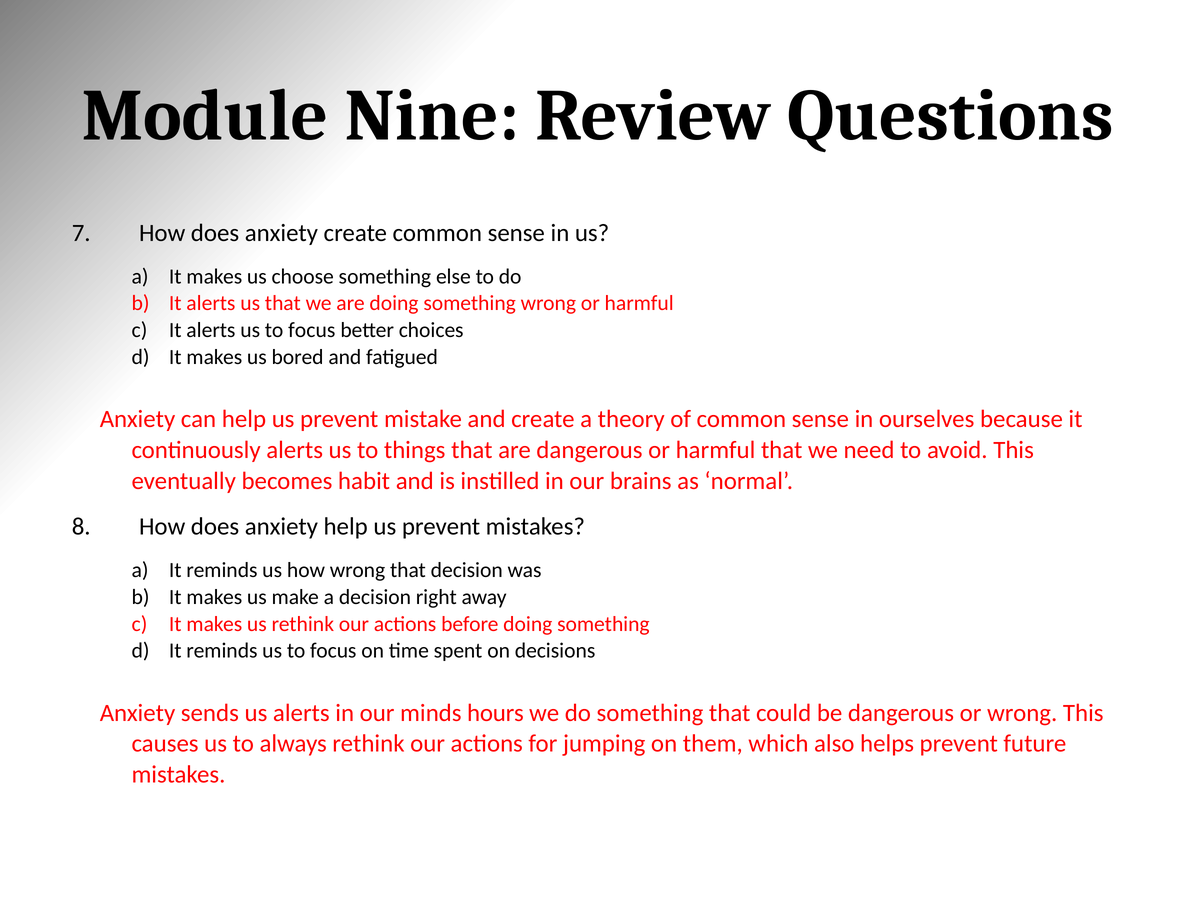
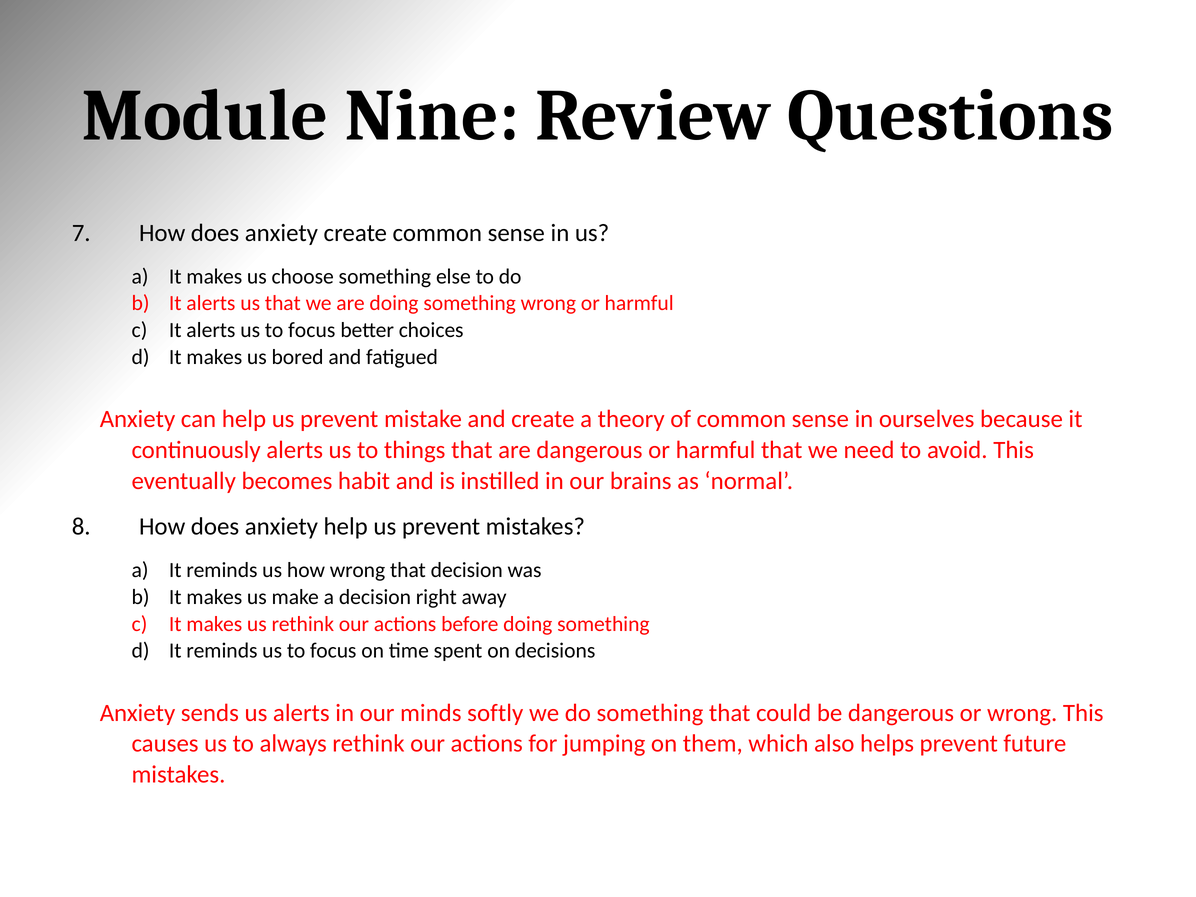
hours: hours -> softly
